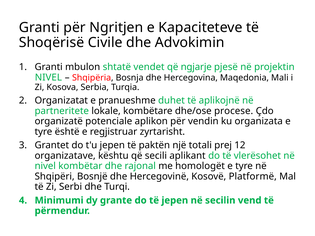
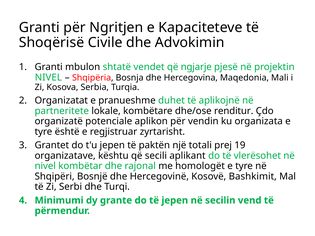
procese: procese -> renditur
12: 12 -> 19
Platformë: Platformë -> Bashkimit
